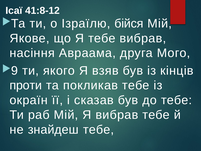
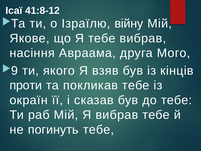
бійся: бійся -> війну
знайдеш: знайдеш -> погинуть
